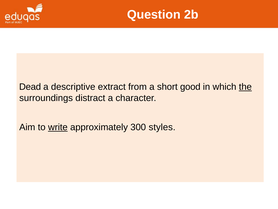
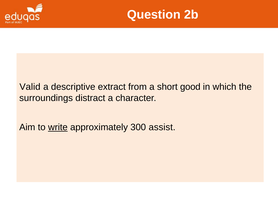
Dead: Dead -> Valid
the underline: present -> none
styles: styles -> assist
